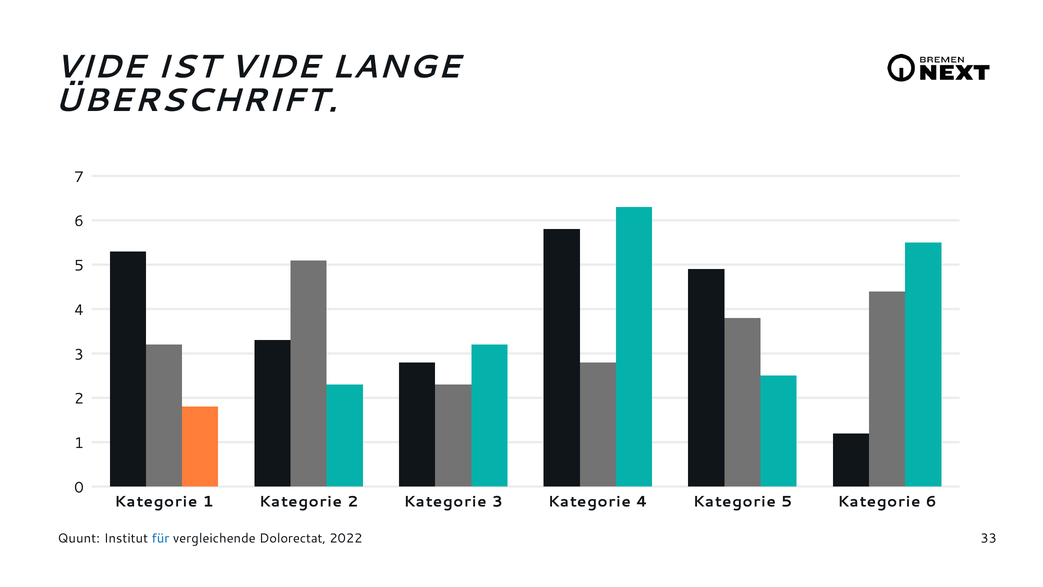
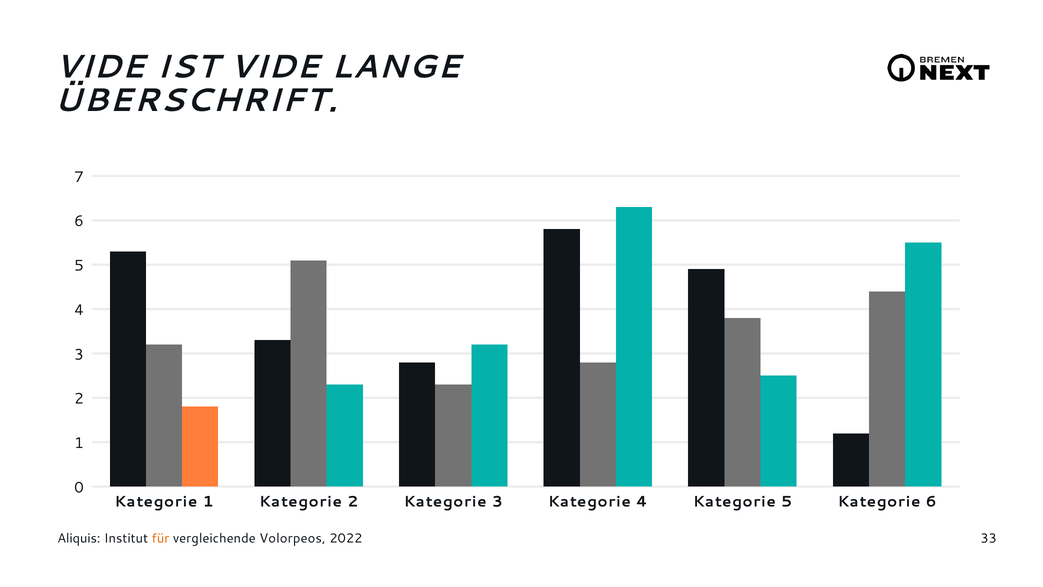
Quunt: Quunt -> Aliquis
für colour: blue -> orange
Dolorectat: Dolorectat -> Volorpeos
